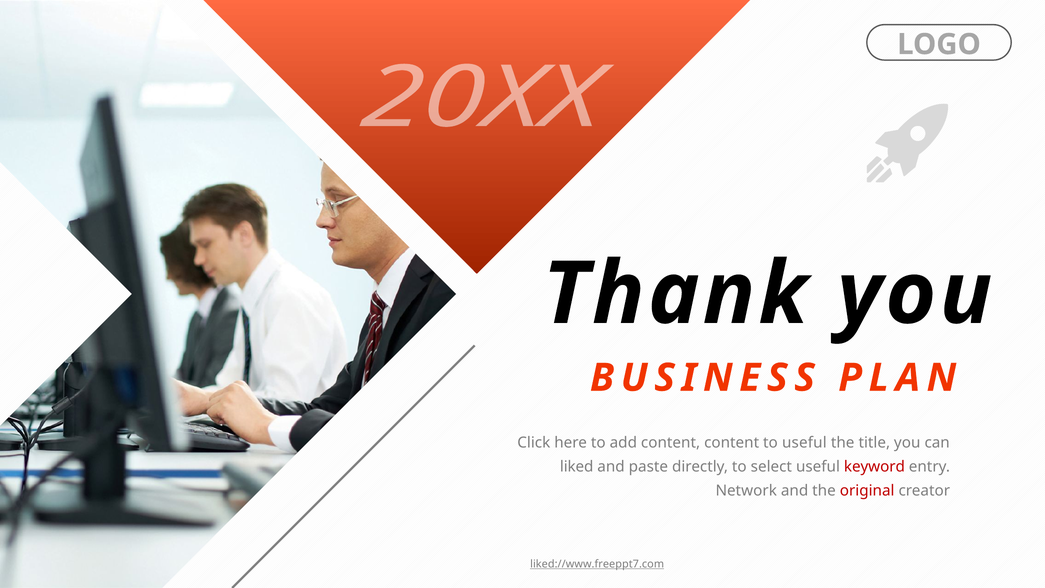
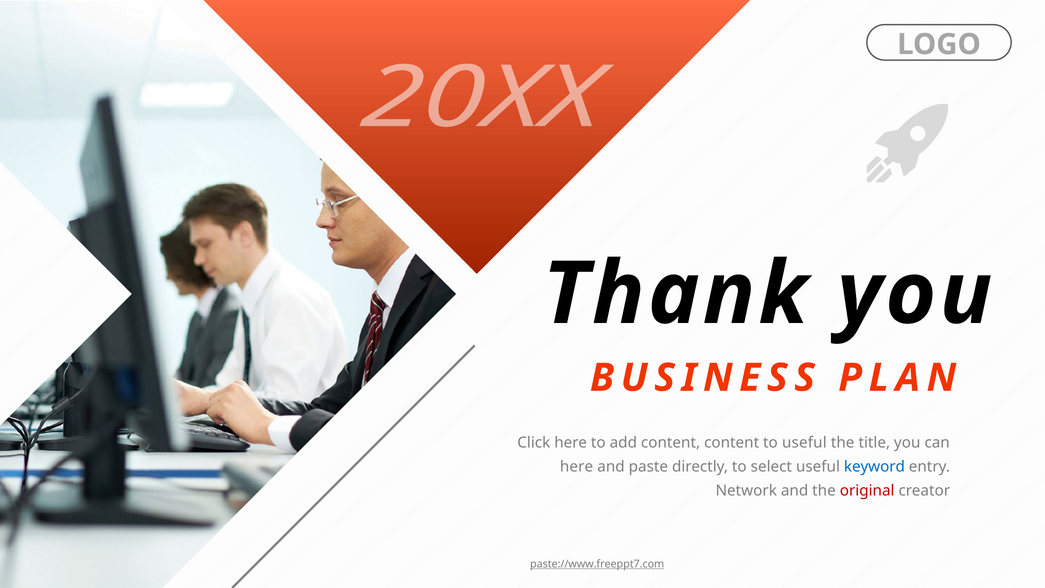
liked at (577, 467): liked -> here
keyword colour: red -> blue
liked://www.freeppt7.com: liked://www.freeppt7.com -> paste://www.freeppt7.com
